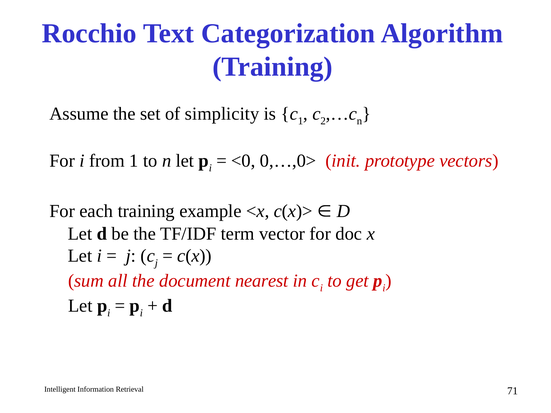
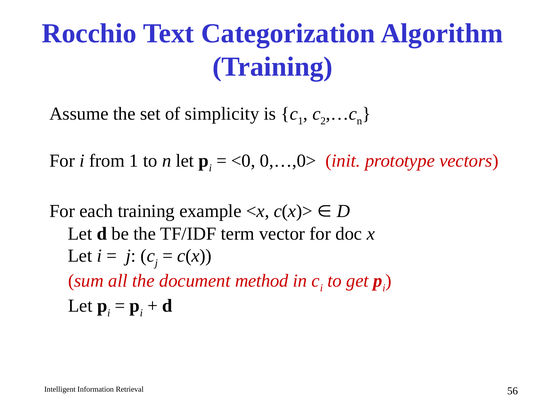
nearest: nearest -> method
71: 71 -> 56
